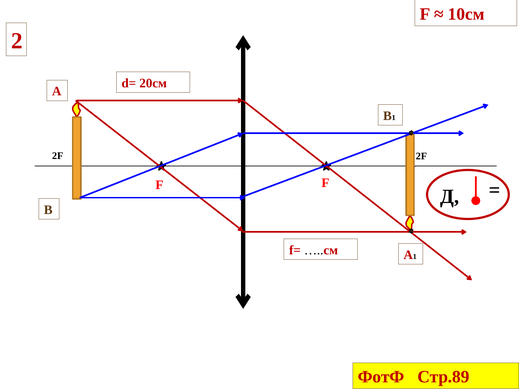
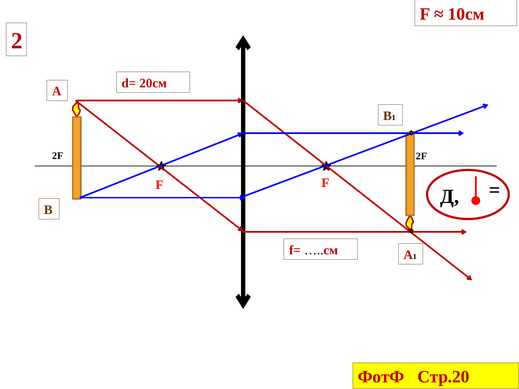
Стр.89: Стр.89 -> Стр.20
